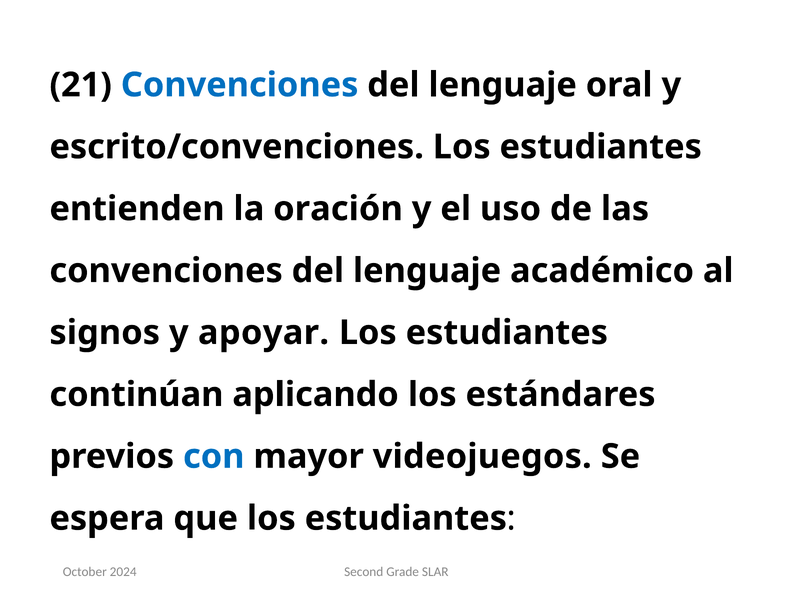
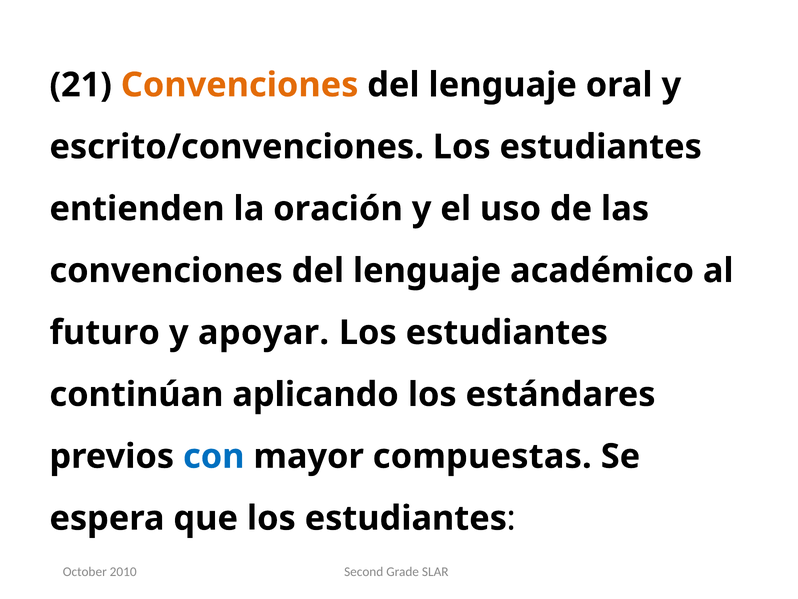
Convenciones at (240, 85) colour: blue -> orange
signos: signos -> futuro
videojuegos: videojuegos -> compuestas
2024: 2024 -> 2010
